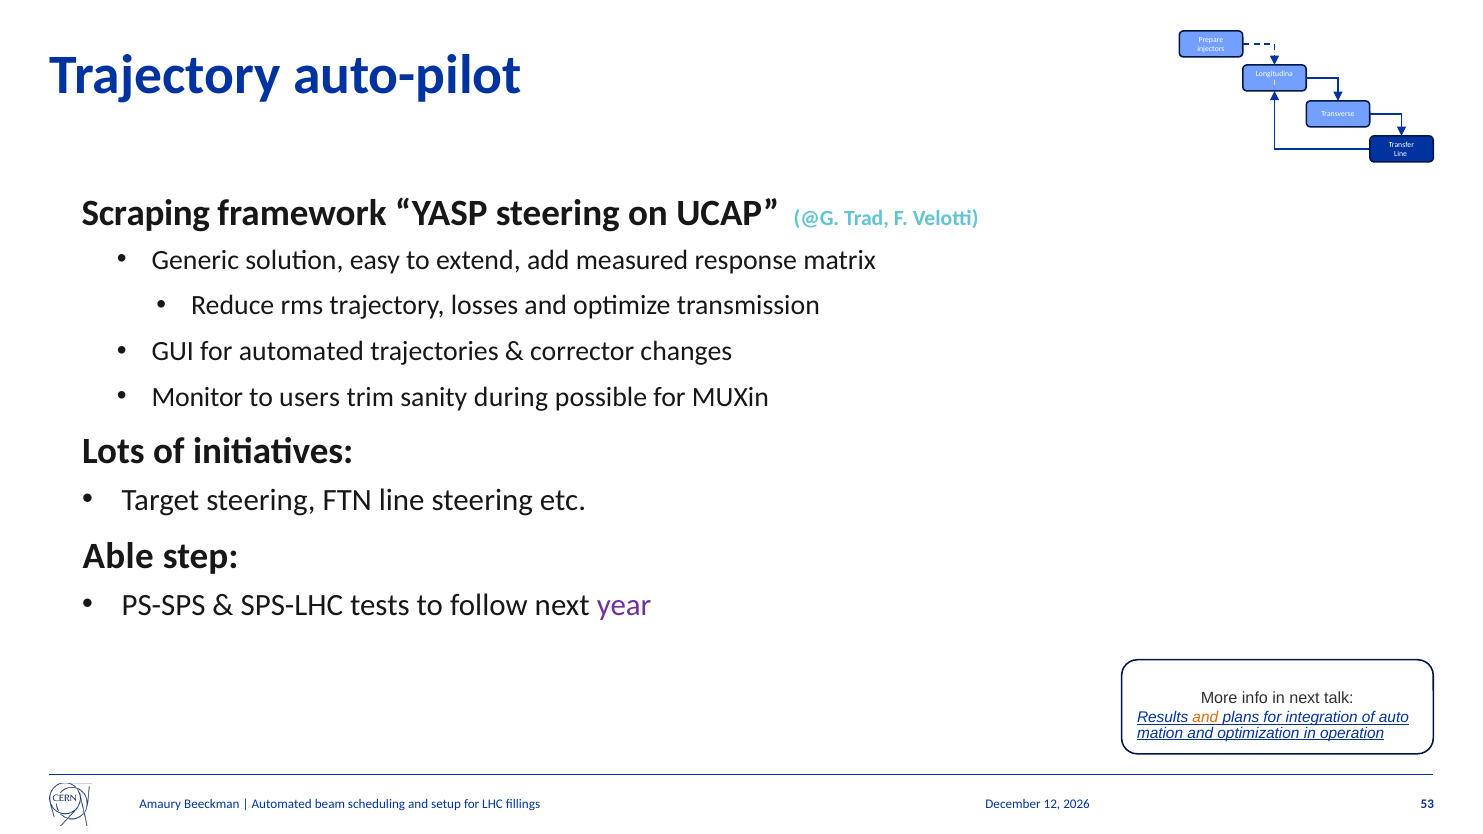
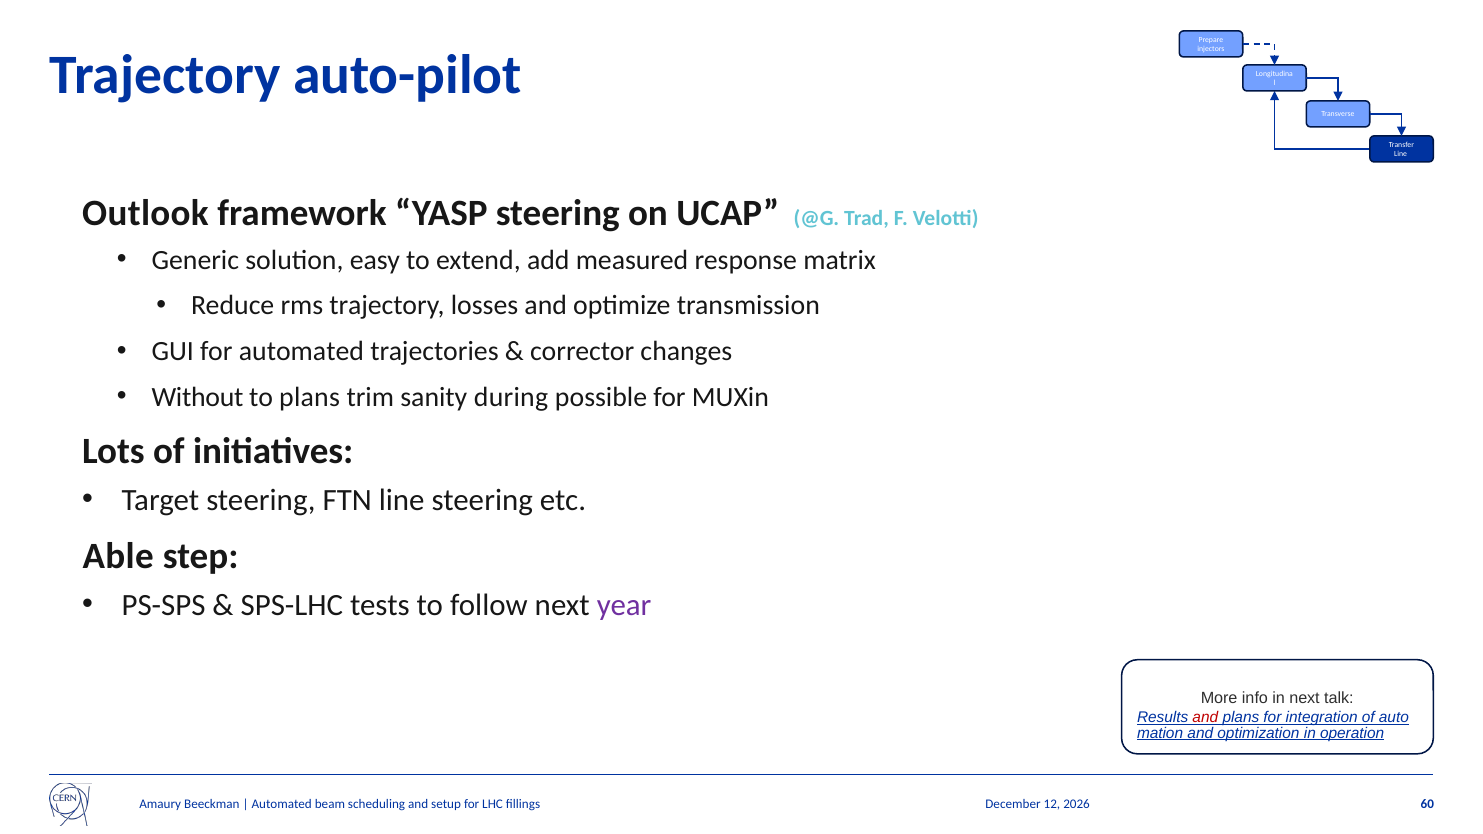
Scraping: Scraping -> Outlook
Monitor: Monitor -> Without
to users: users -> plans
and at (1205, 718) colour: orange -> red
53: 53 -> 60
